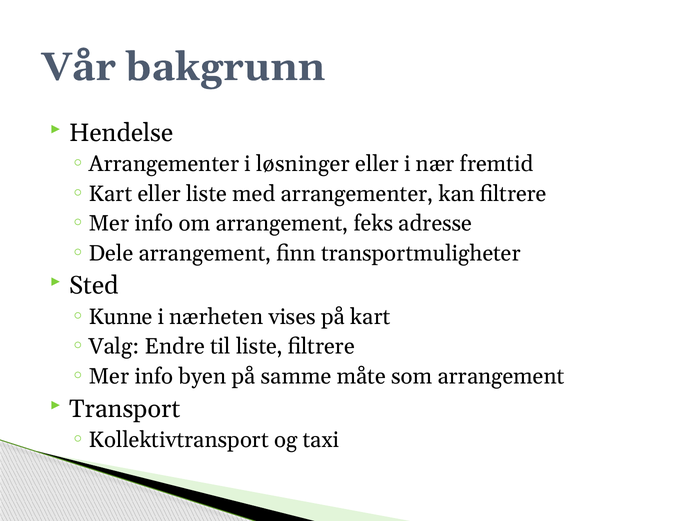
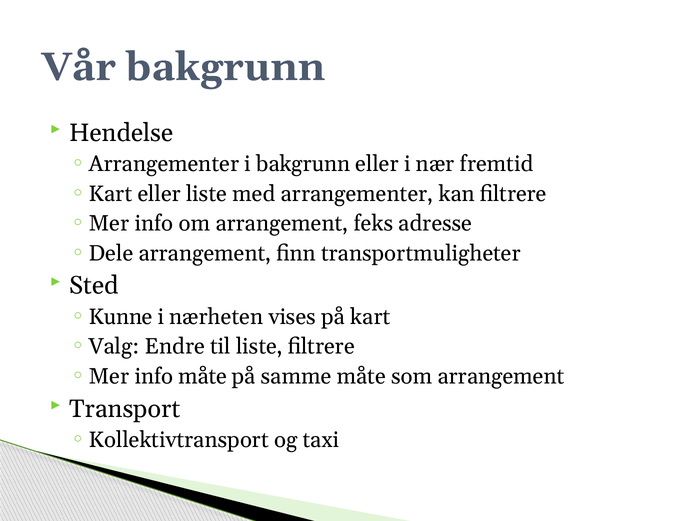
i løsninger: løsninger -> bakgrunn
info byen: byen -> måte
